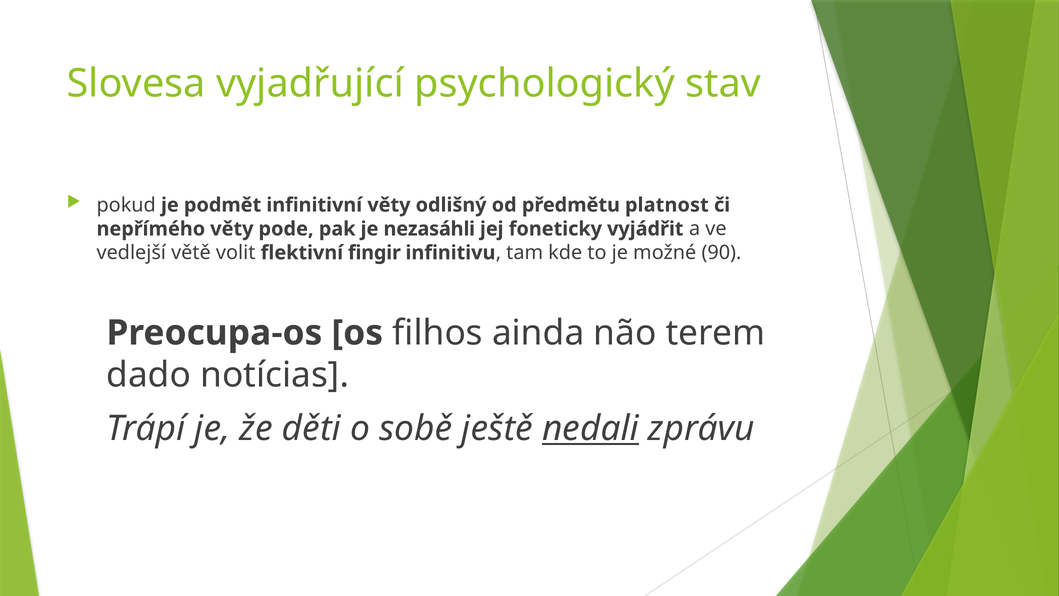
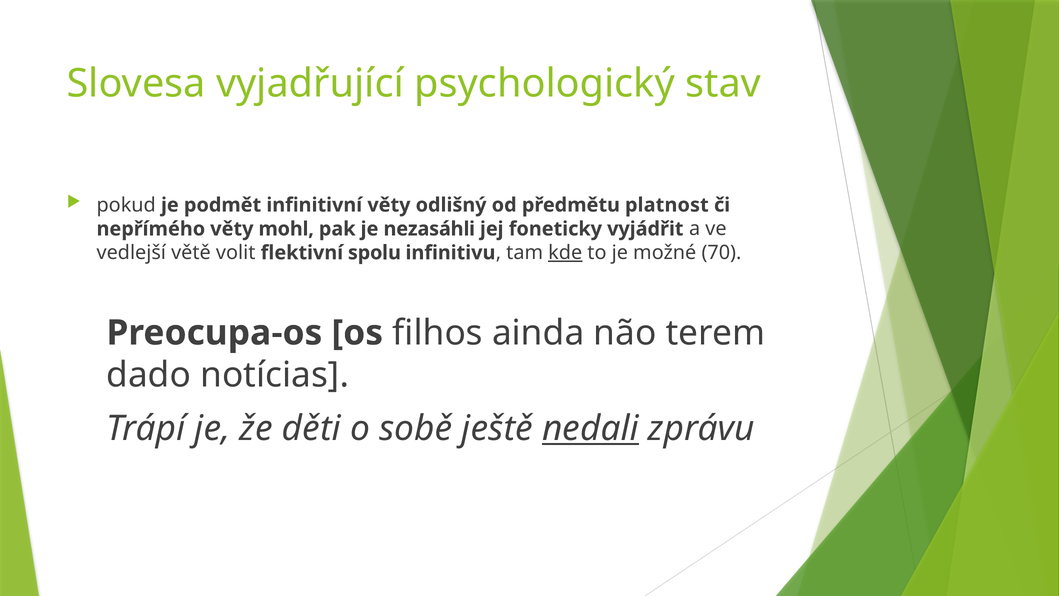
pode: pode -> mohl
fingir: fingir -> spolu
kde underline: none -> present
90: 90 -> 70
